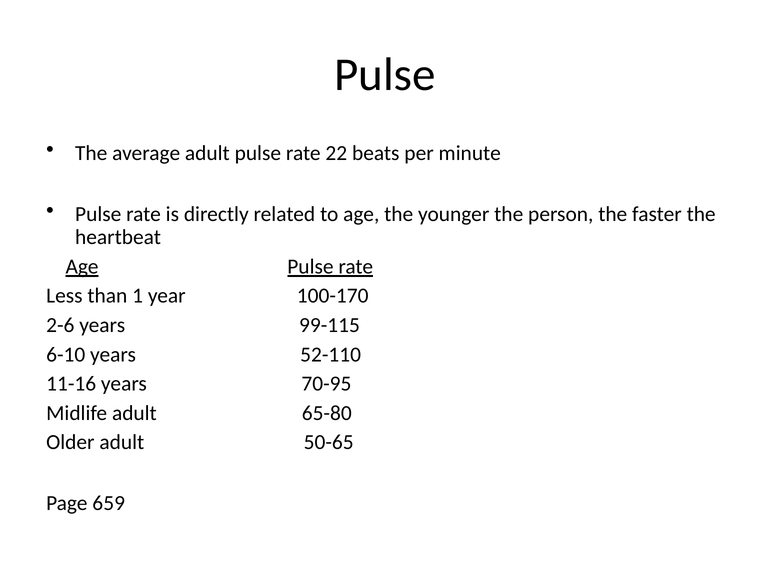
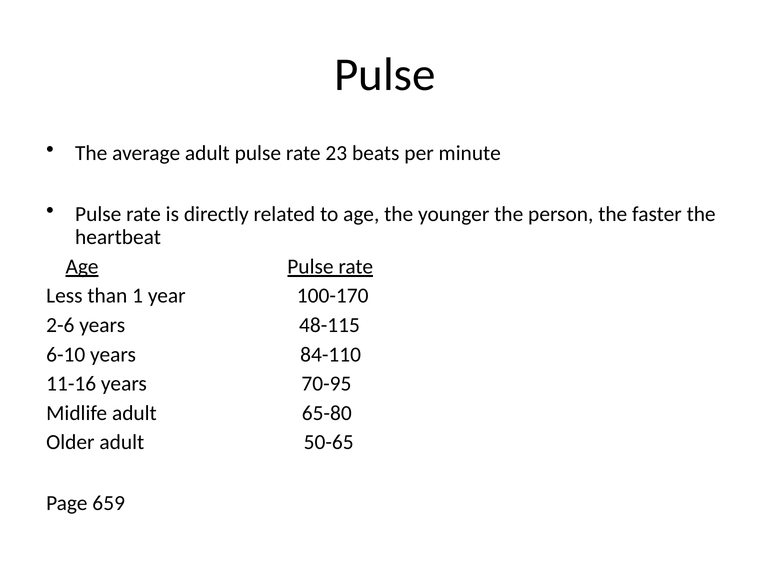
22: 22 -> 23
99-115: 99-115 -> 48-115
52-110: 52-110 -> 84-110
